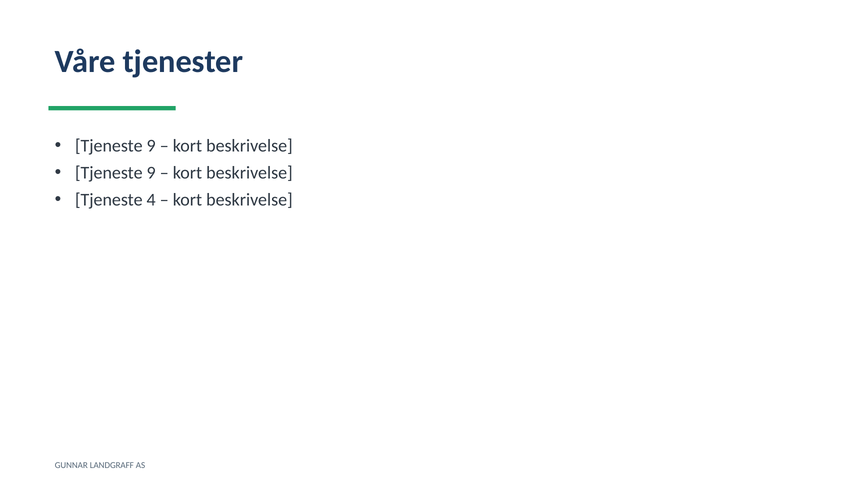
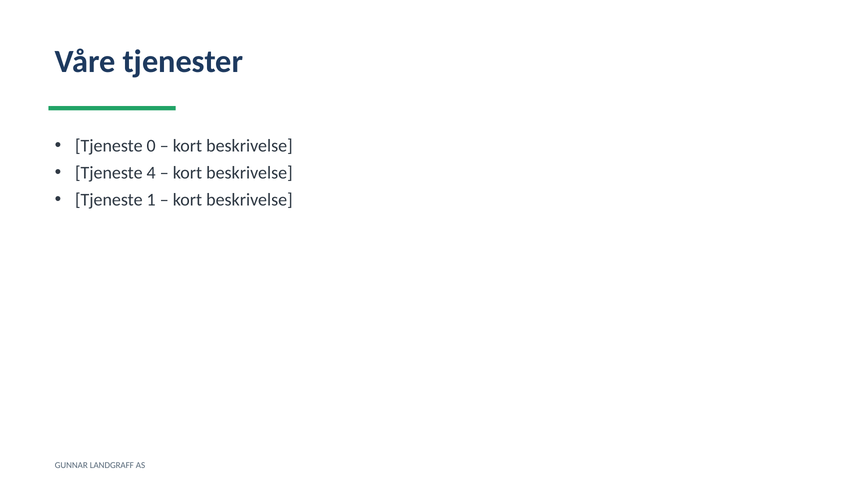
9 at (151, 146): 9 -> 0
9 at (151, 173): 9 -> 4
4: 4 -> 1
